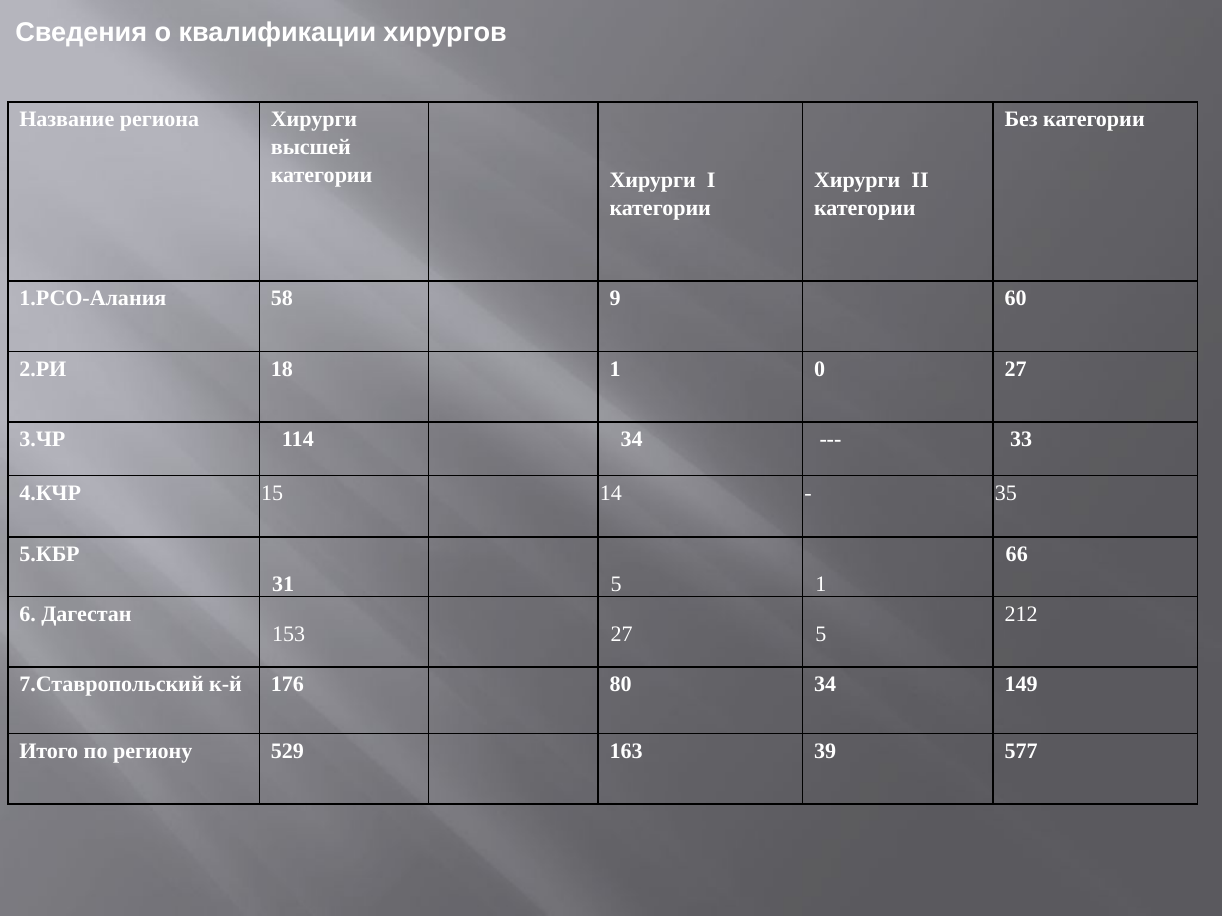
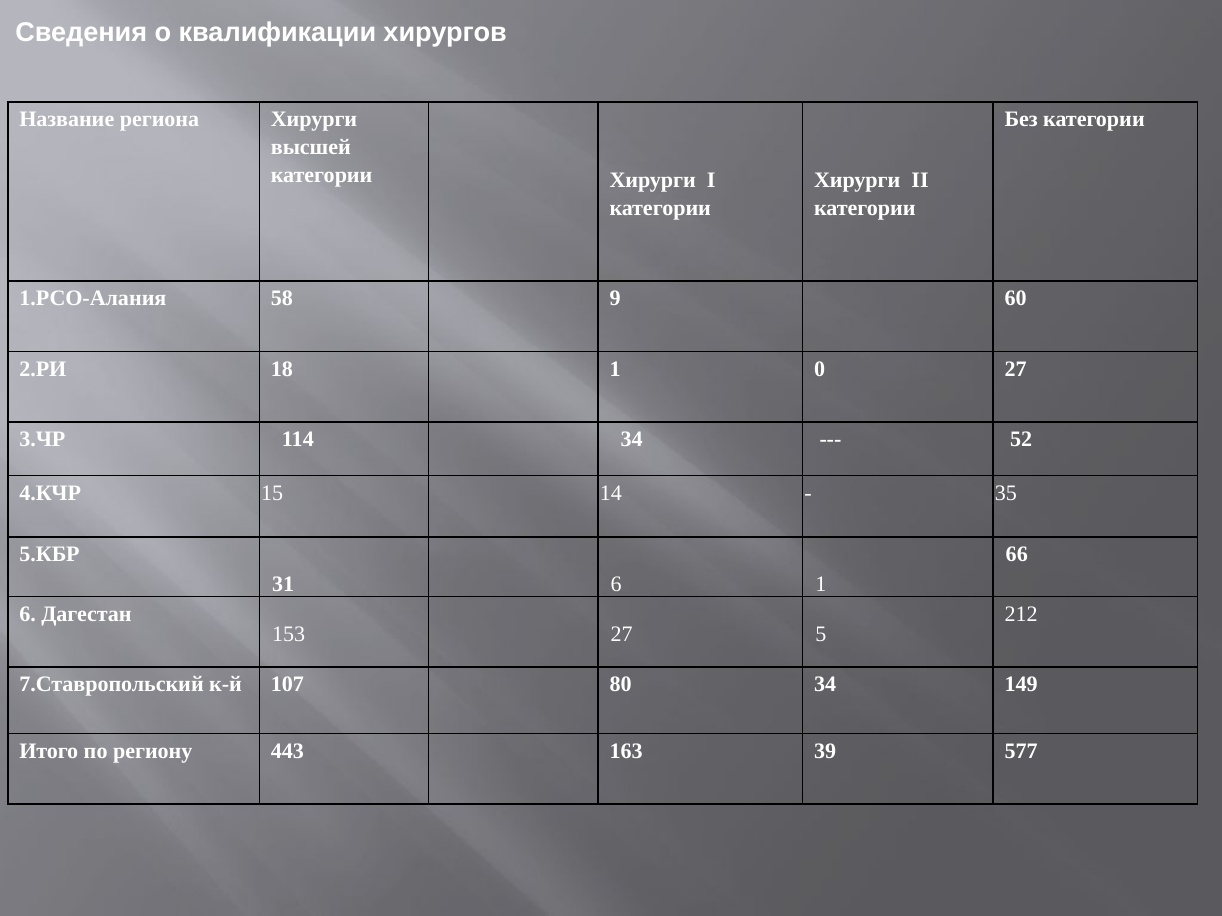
33: 33 -> 52
31 5: 5 -> 6
176: 176 -> 107
529: 529 -> 443
